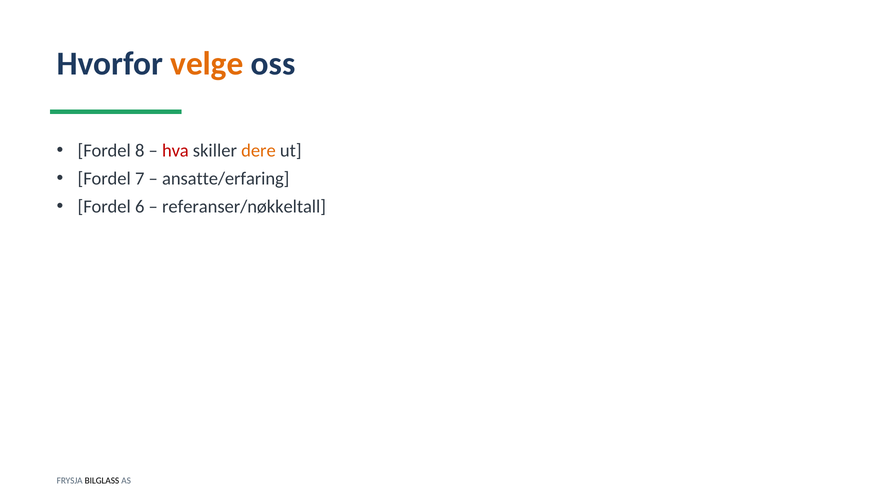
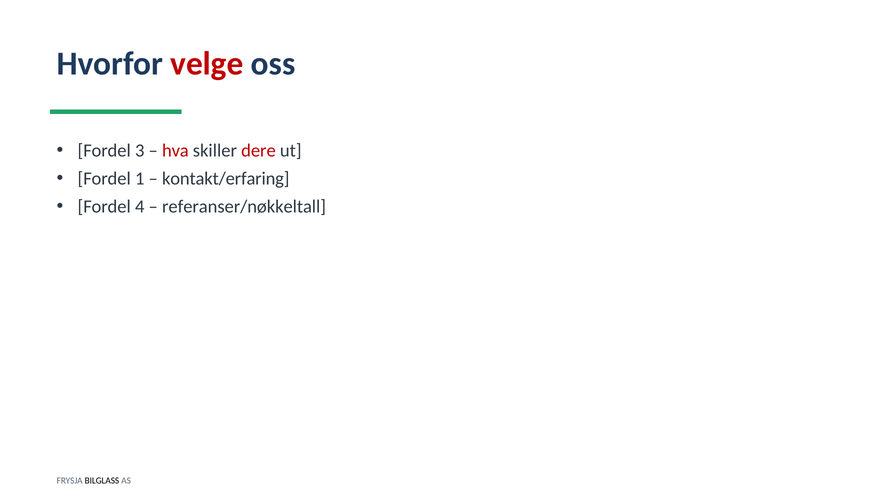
velge colour: orange -> red
8: 8 -> 3
dere colour: orange -> red
7: 7 -> 1
ansatte/erfaring: ansatte/erfaring -> kontakt/erfaring
6: 6 -> 4
